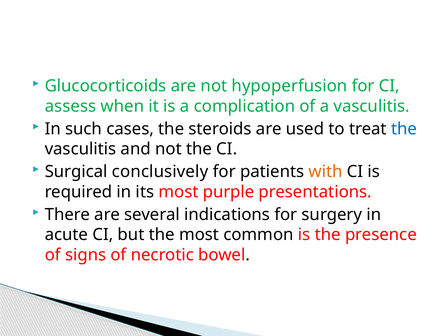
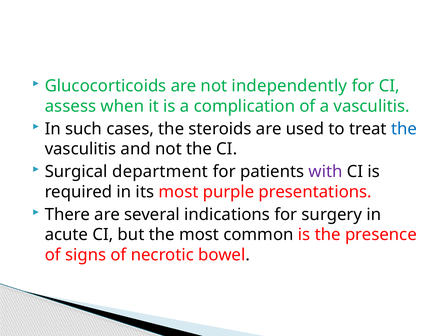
hypoperfusion: hypoperfusion -> independently
conclusively: conclusively -> department
with colour: orange -> purple
